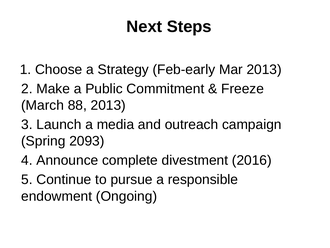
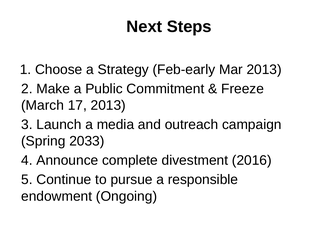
88: 88 -> 17
2093: 2093 -> 2033
